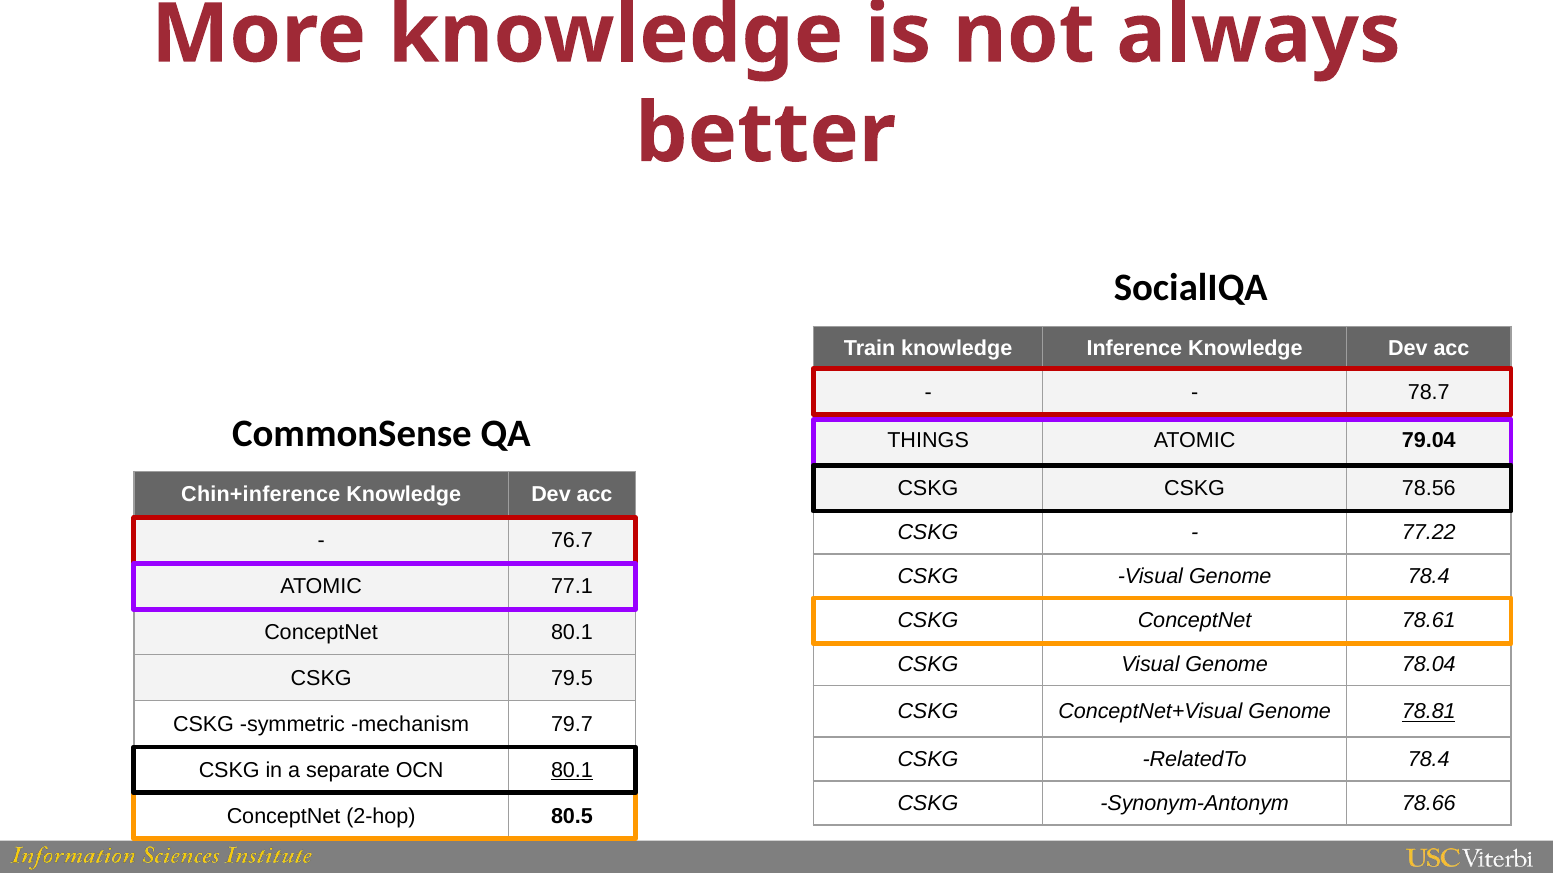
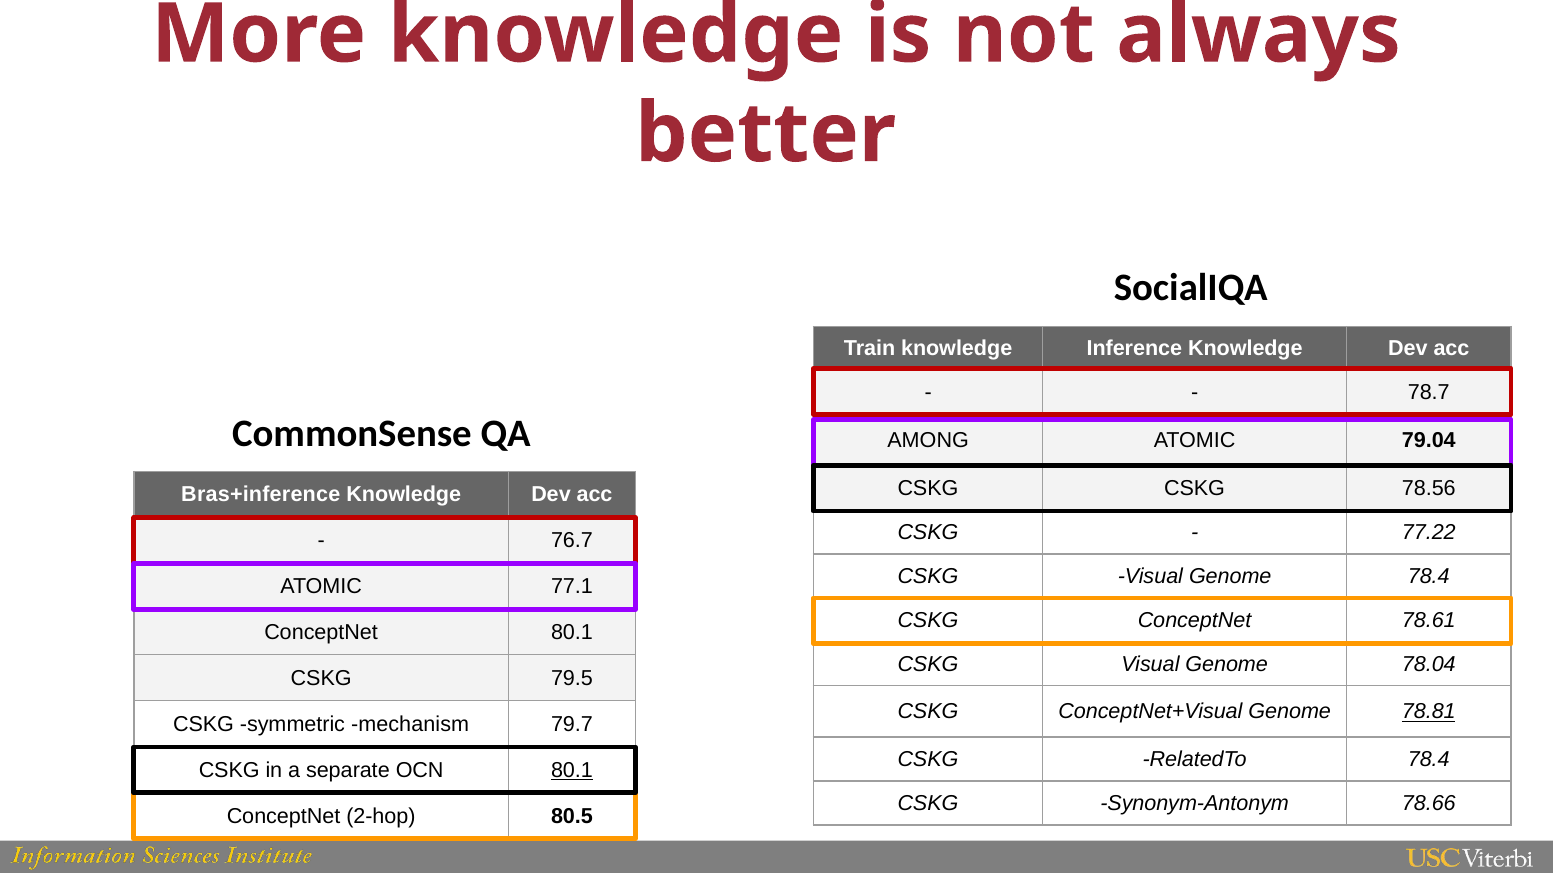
THINGS: THINGS -> AMONG
Chin+inference: Chin+inference -> Bras+inference
